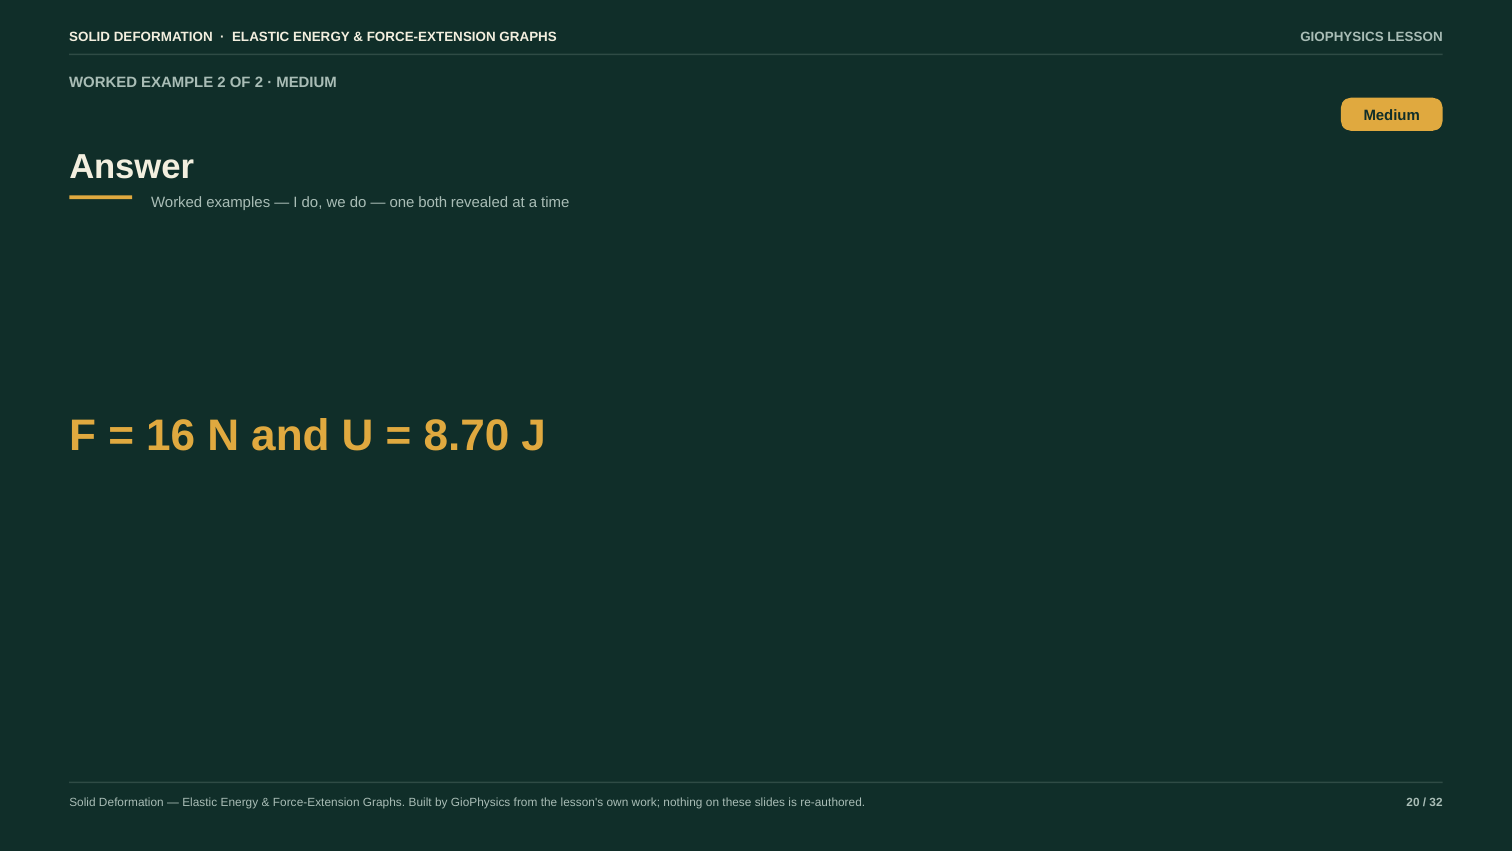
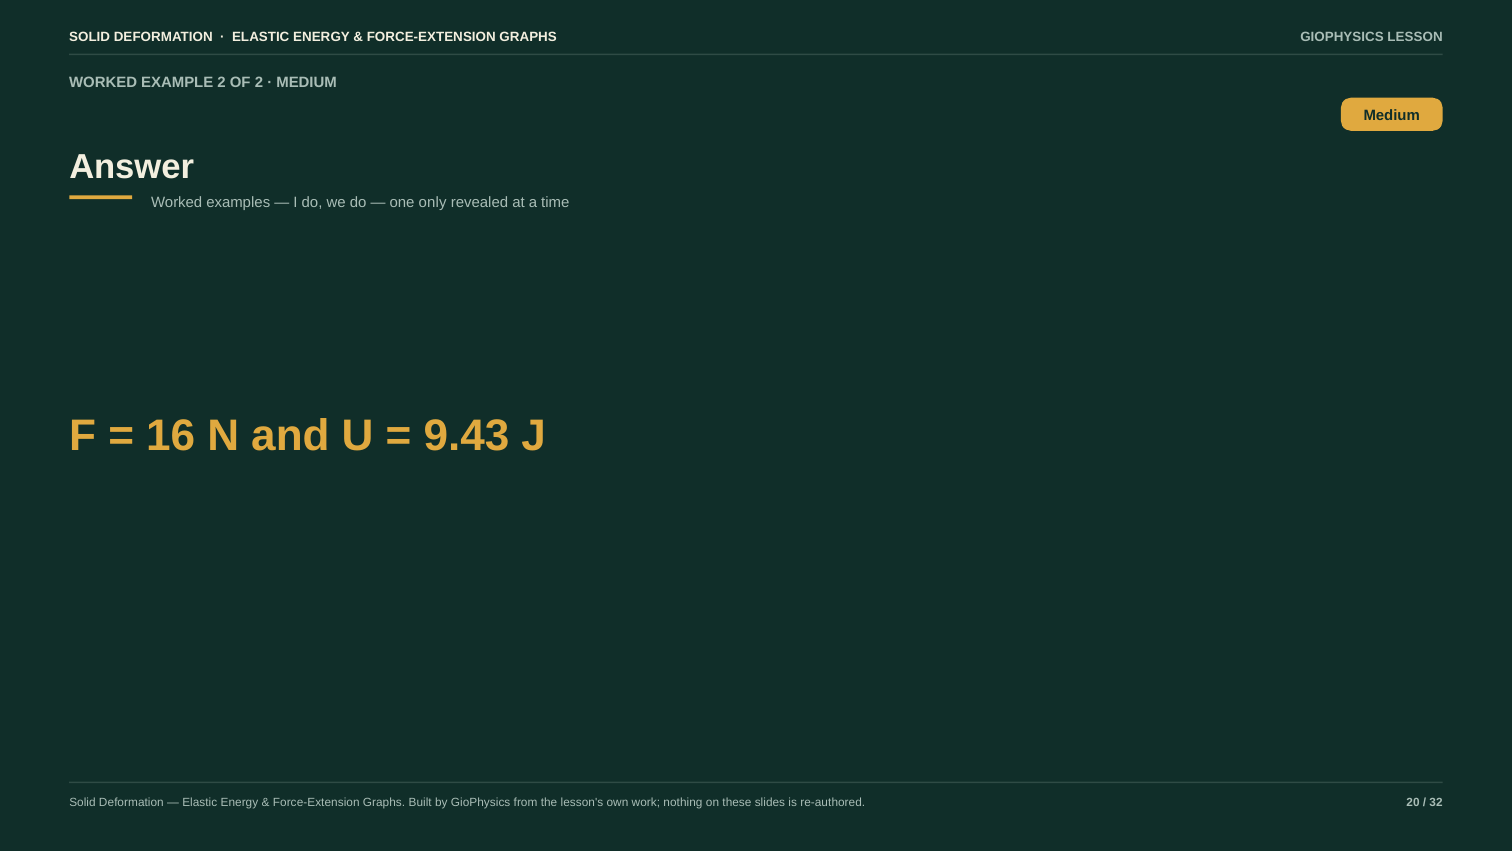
both: both -> only
8.70: 8.70 -> 9.43
